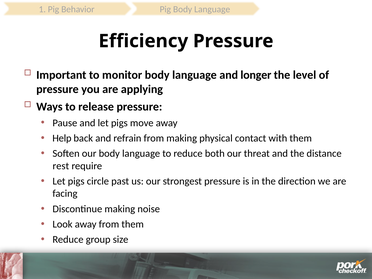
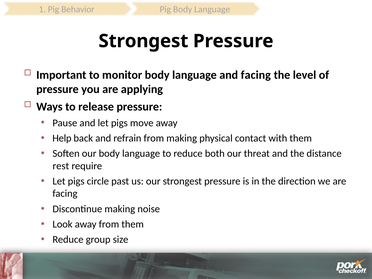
Efficiency at (143, 41): Efficiency -> Strongest
and longer: longer -> facing
